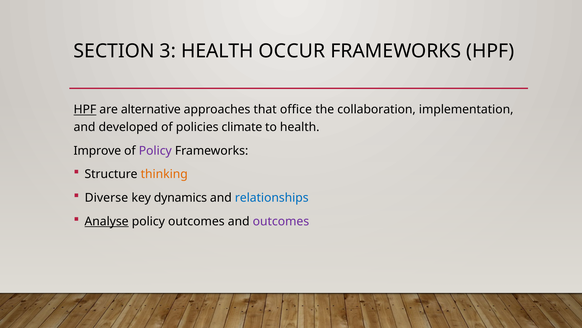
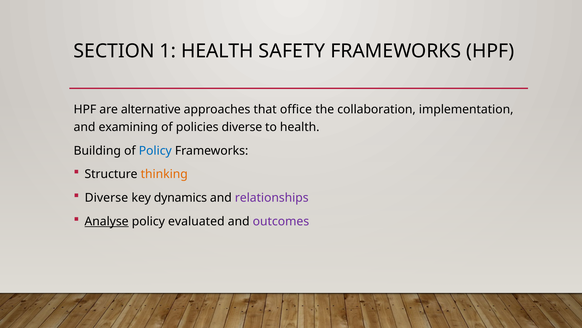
3: 3 -> 1
OCCUR: OCCUR -> SAFETY
HPF at (85, 109) underline: present -> none
developed: developed -> examining
policies climate: climate -> diverse
Improve: Improve -> Building
Policy at (155, 150) colour: purple -> blue
relationships colour: blue -> purple
policy outcomes: outcomes -> evaluated
